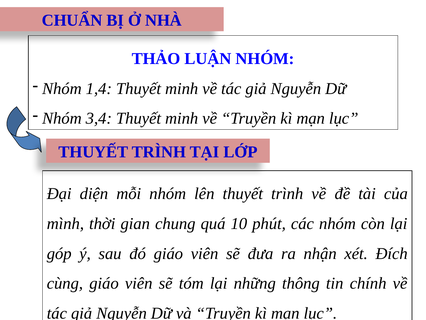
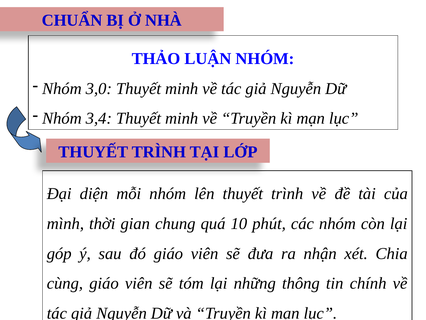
1,4: 1,4 -> 3,0
Đích: Đích -> Chia
